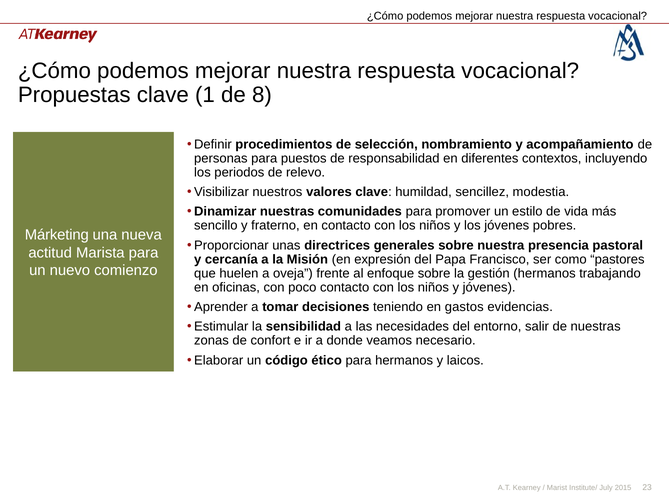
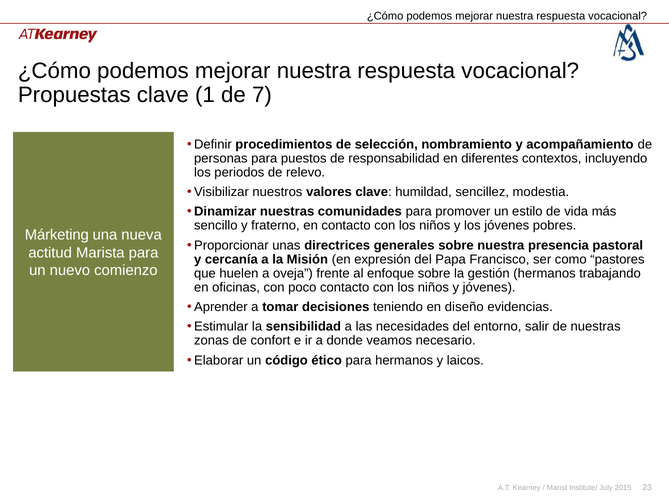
8: 8 -> 7
gastos: gastos -> diseño
